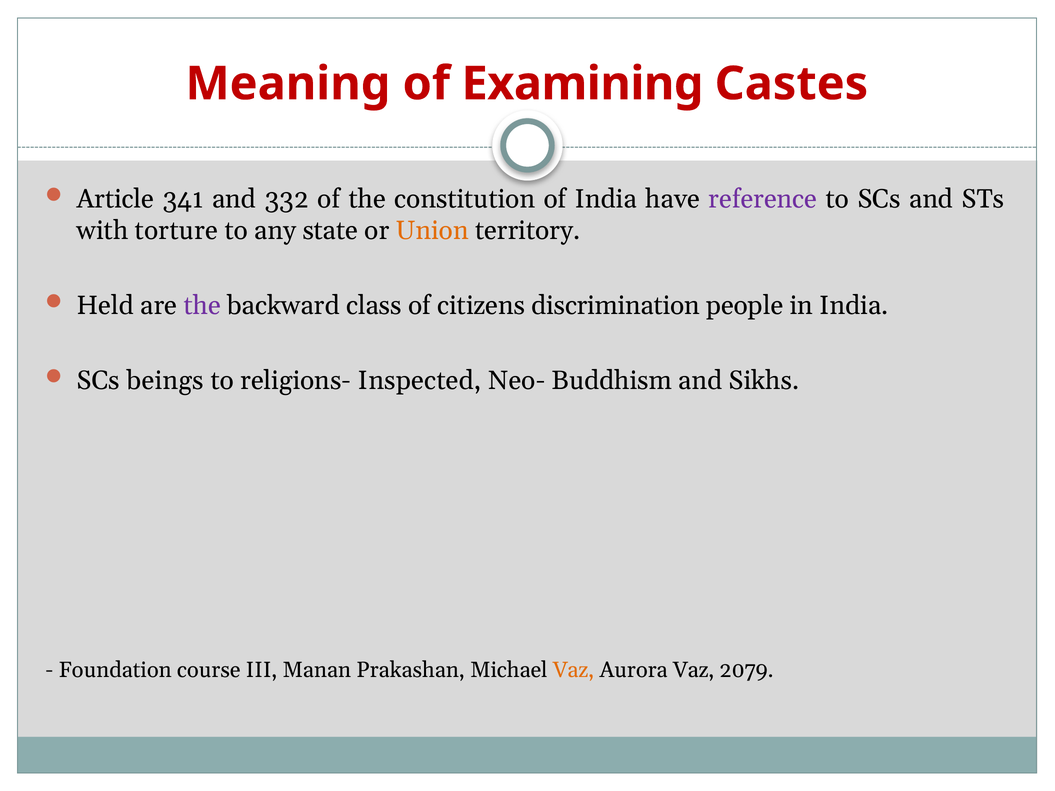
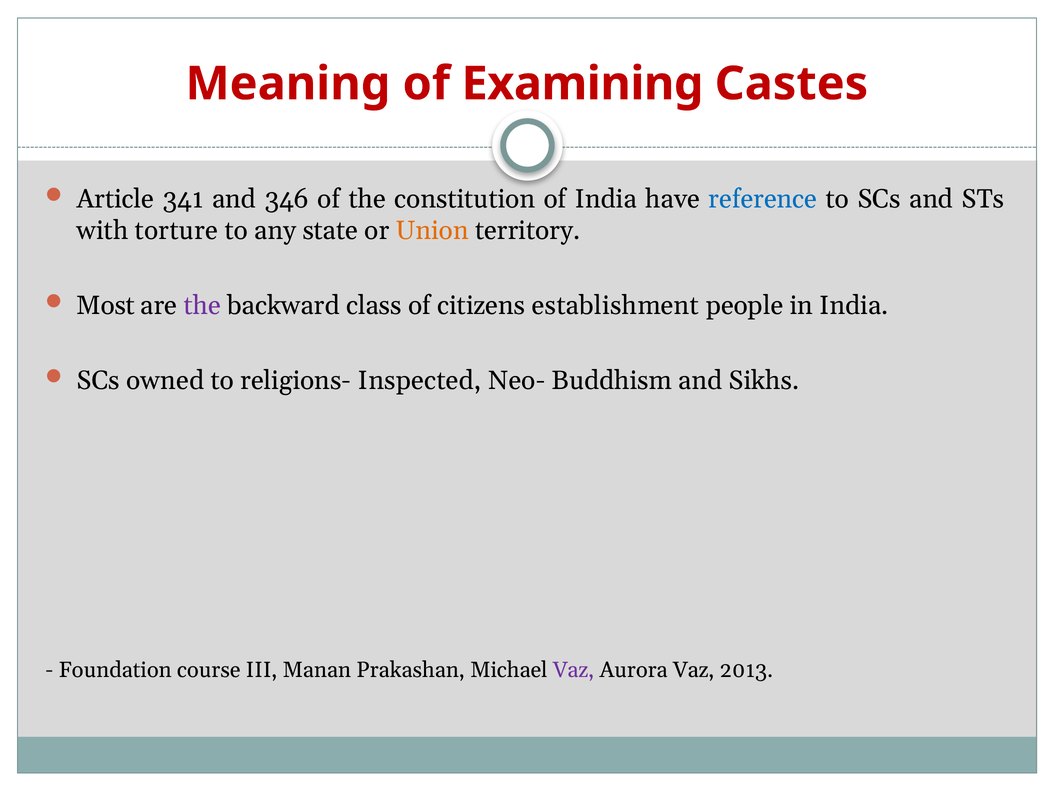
332: 332 -> 346
reference colour: purple -> blue
Held: Held -> Most
discrimination: discrimination -> establishment
beings: beings -> owned
Vaz at (574, 670) colour: orange -> purple
2079: 2079 -> 2013
